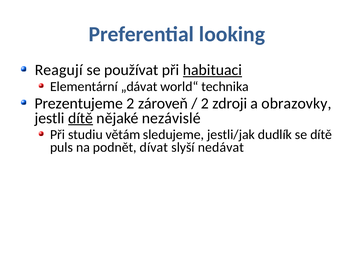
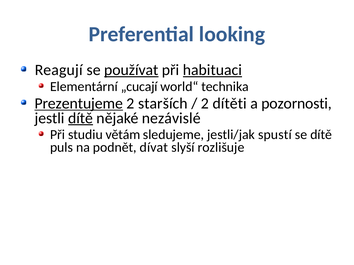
používat underline: none -> present
„dávat: „dávat -> „cucají
Prezentujeme underline: none -> present
zároveň: zároveň -> starších
zdroji: zdroji -> dítěti
obrazovky: obrazovky -> pozornosti
dudlík: dudlík -> spustí
nedávat: nedávat -> rozlišuje
